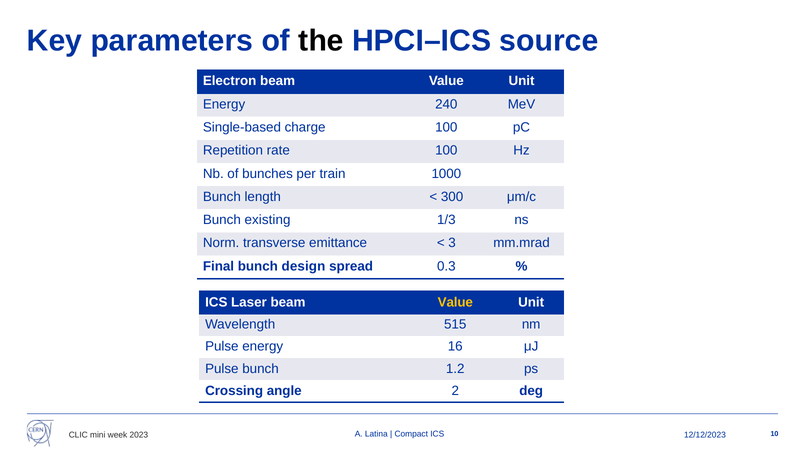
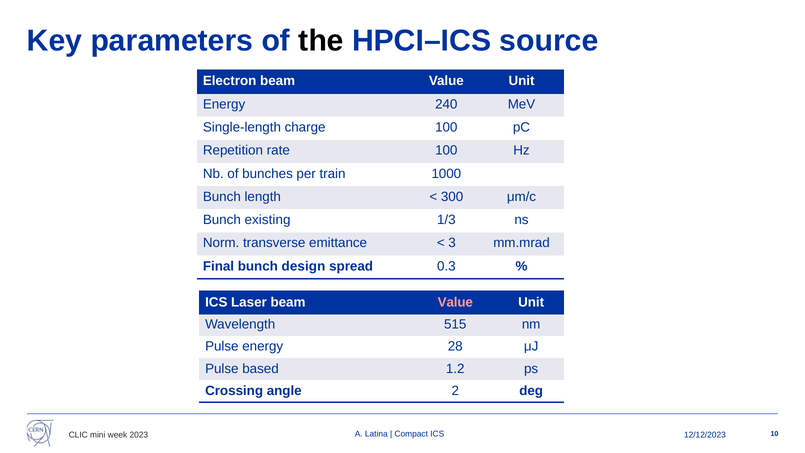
Single-based: Single-based -> Single-length
Value at (455, 302) colour: yellow -> pink
16: 16 -> 28
Pulse bunch: bunch -> based
